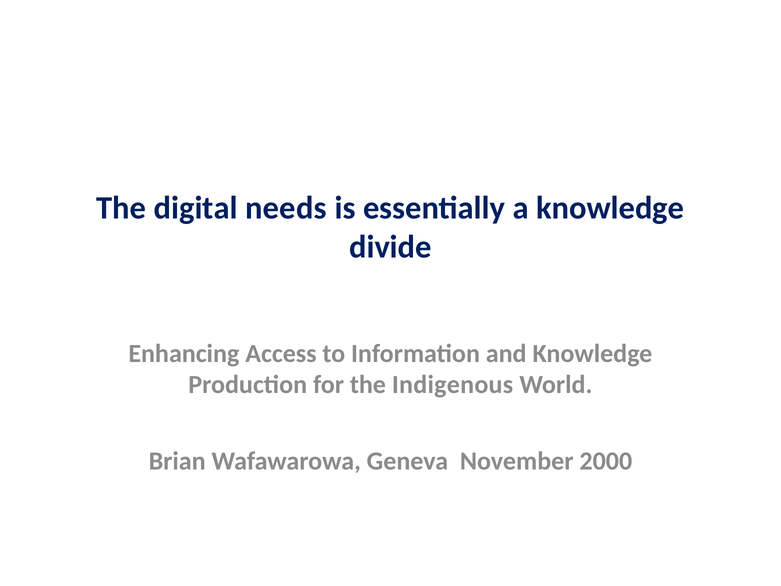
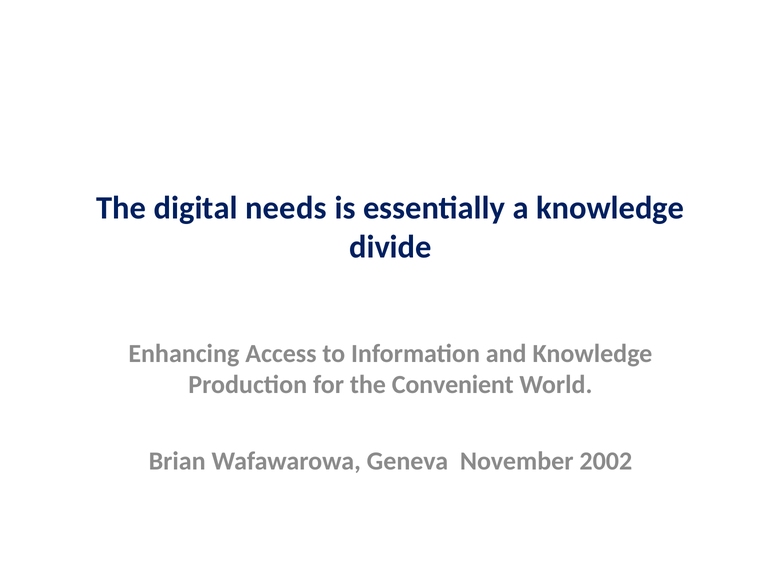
Indigenous: Indigenous -> Convenient
2000: 2000 -> 2002
